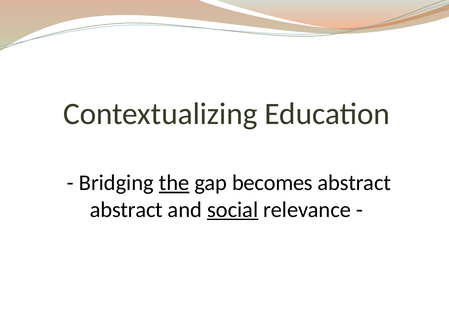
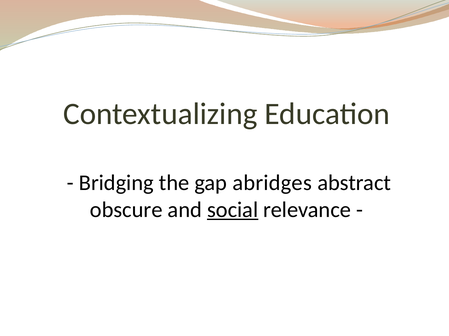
the underline: present -> none
becomes: becomes -> abridges
abstract at (126, 210): abstract -> obscure
